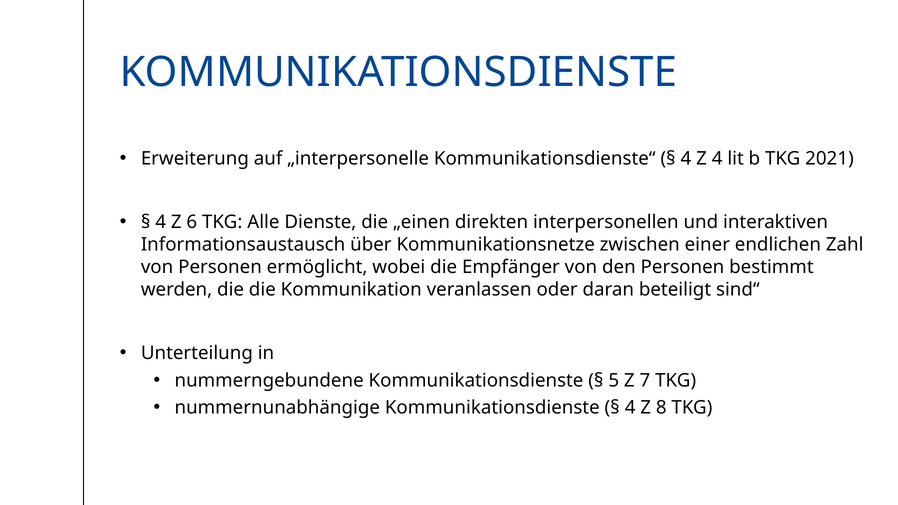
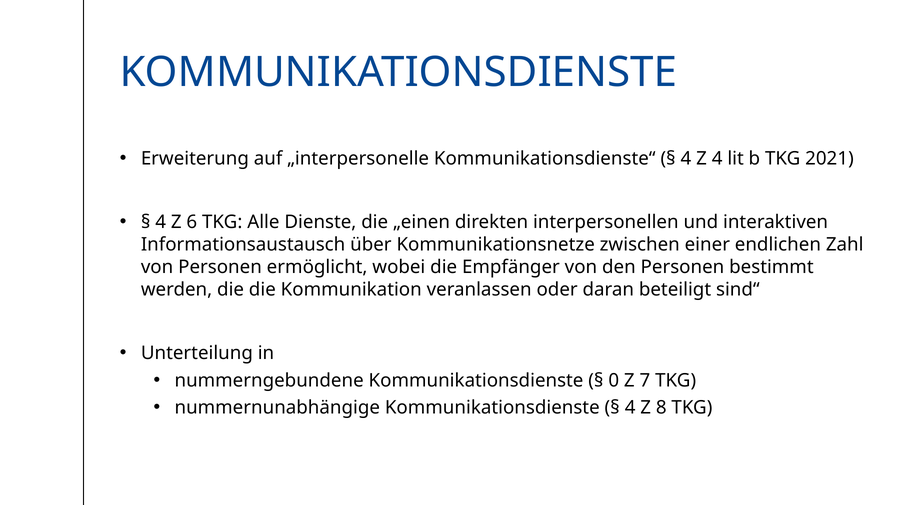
5: 5 -> 0
